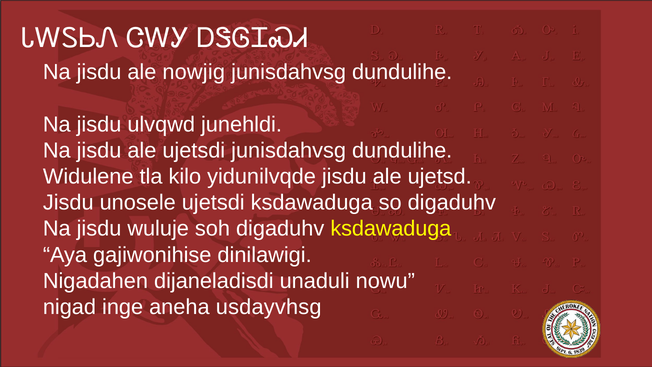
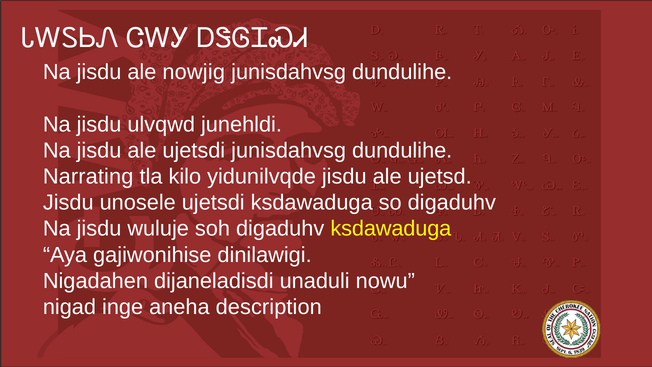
Widulene: Widulene -> Narrating
usdayvhsg: usdayvhsg -> description
